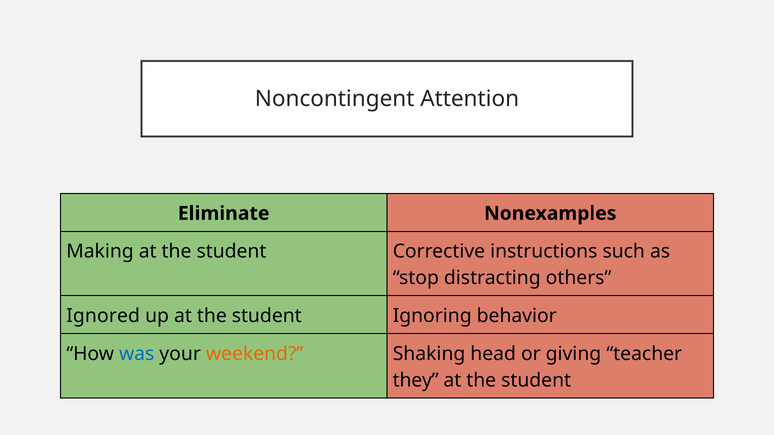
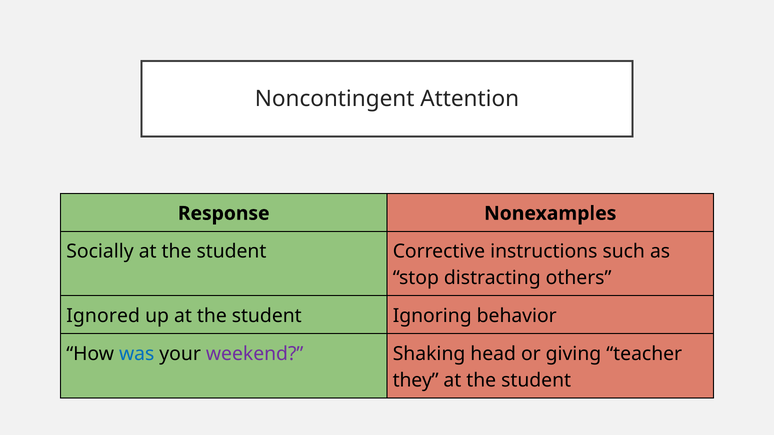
Eliminate: Eliminate -> Response
Making: Making -> Socially
weekend colour: orange -> purple
